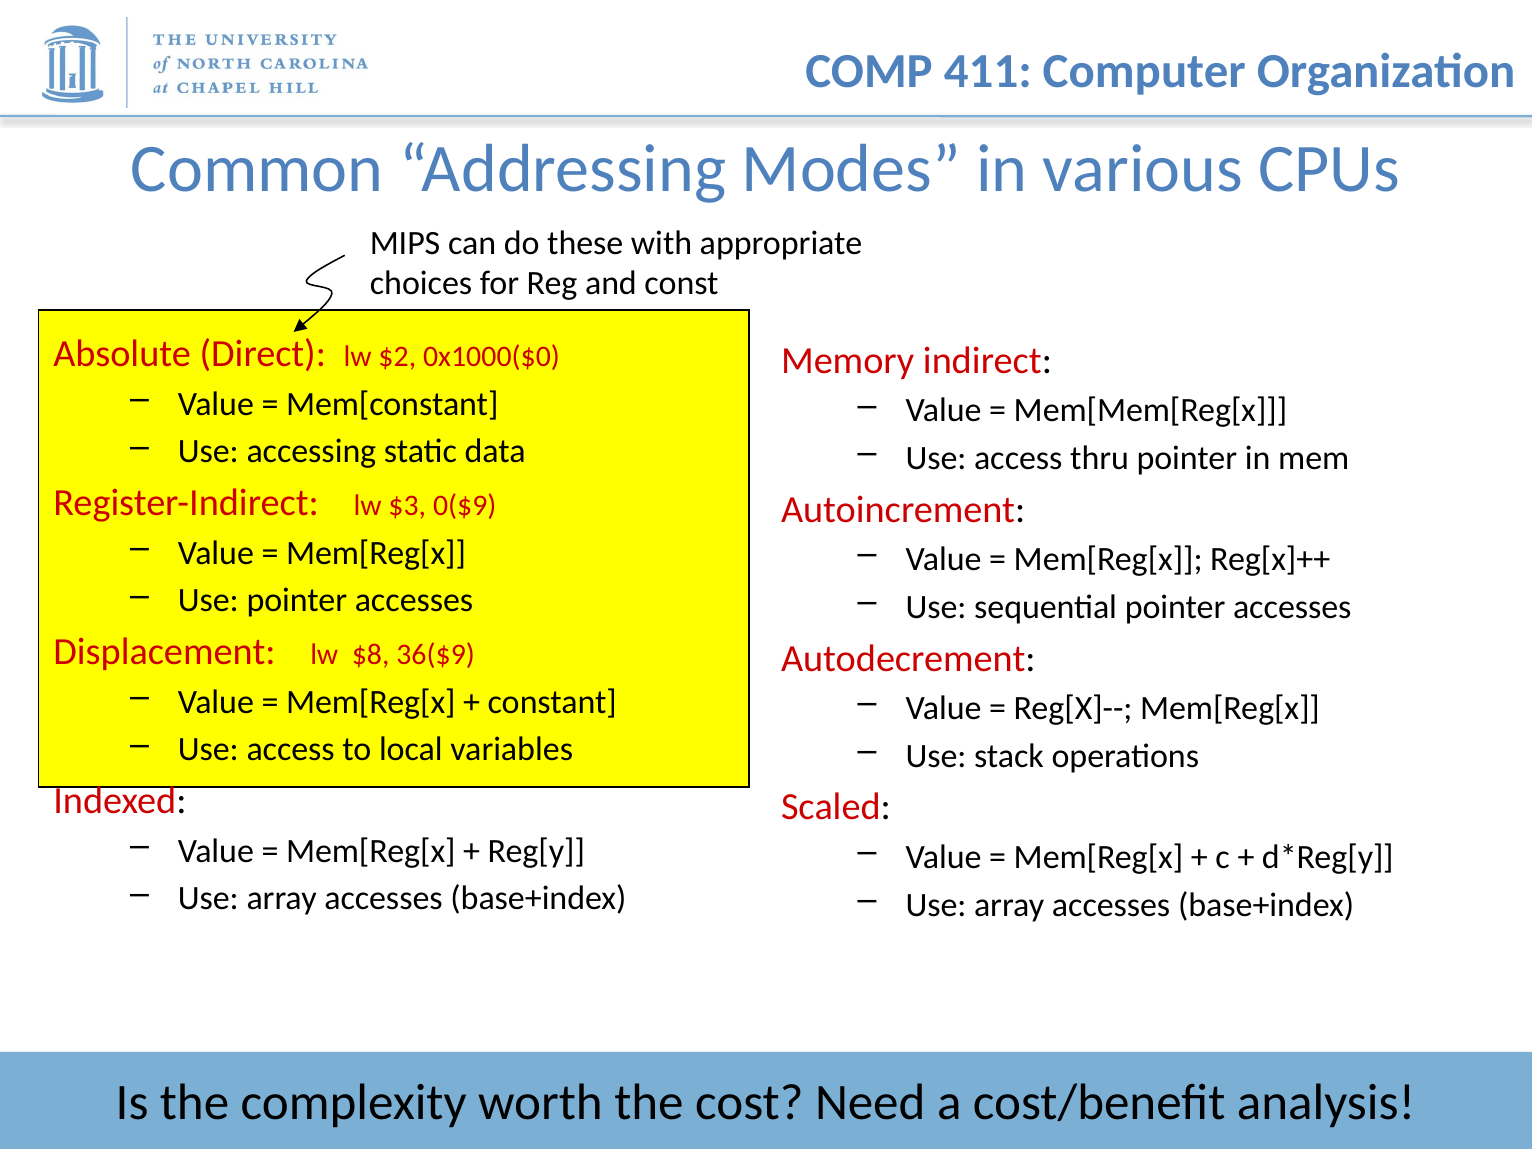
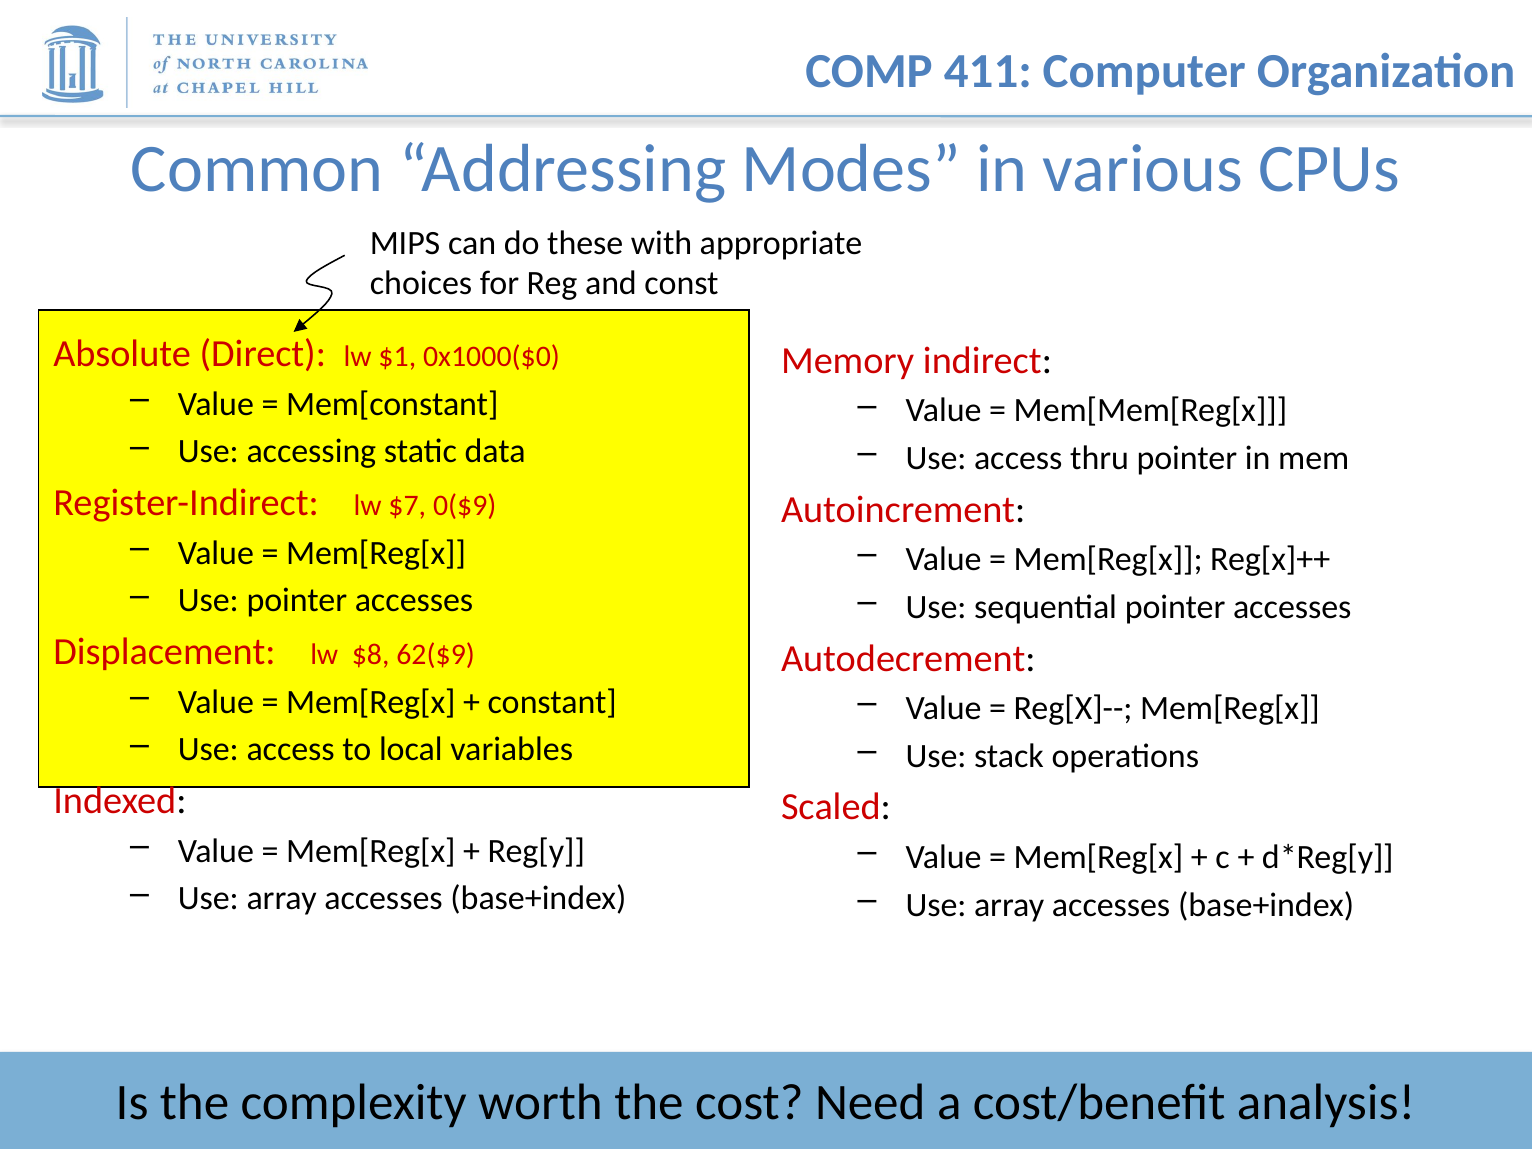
$2: $2 -> $1
$3: $3 -> $7
36($9: 36($9 -> 62($9
